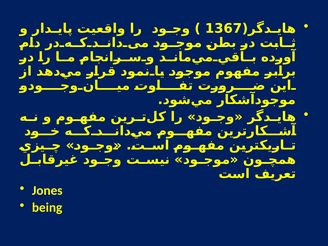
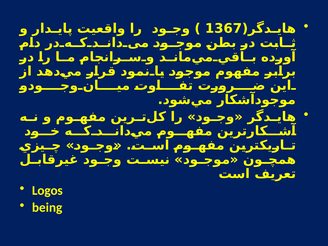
Jones: Jones -> Logos
